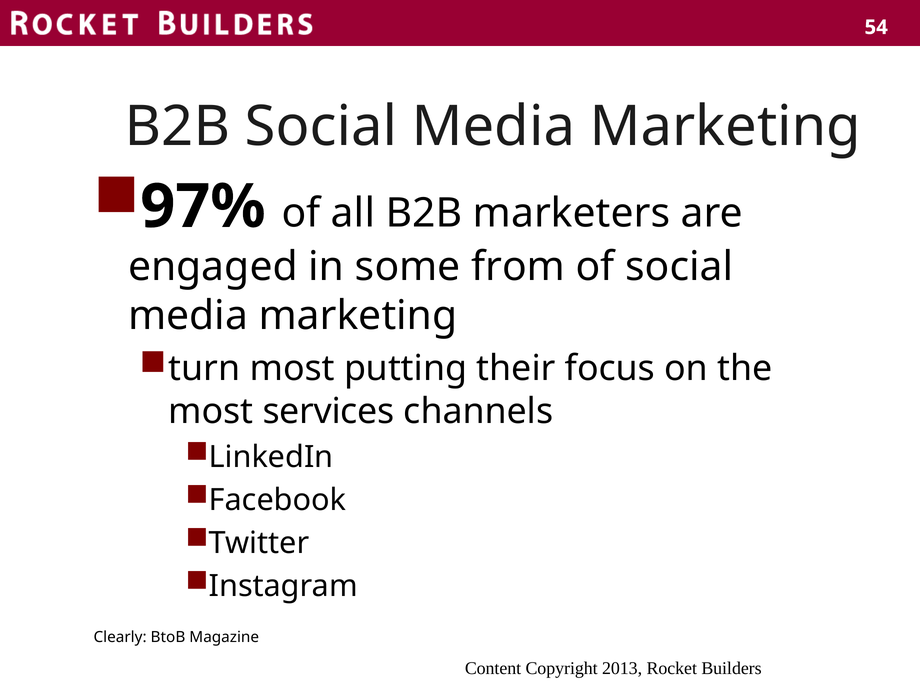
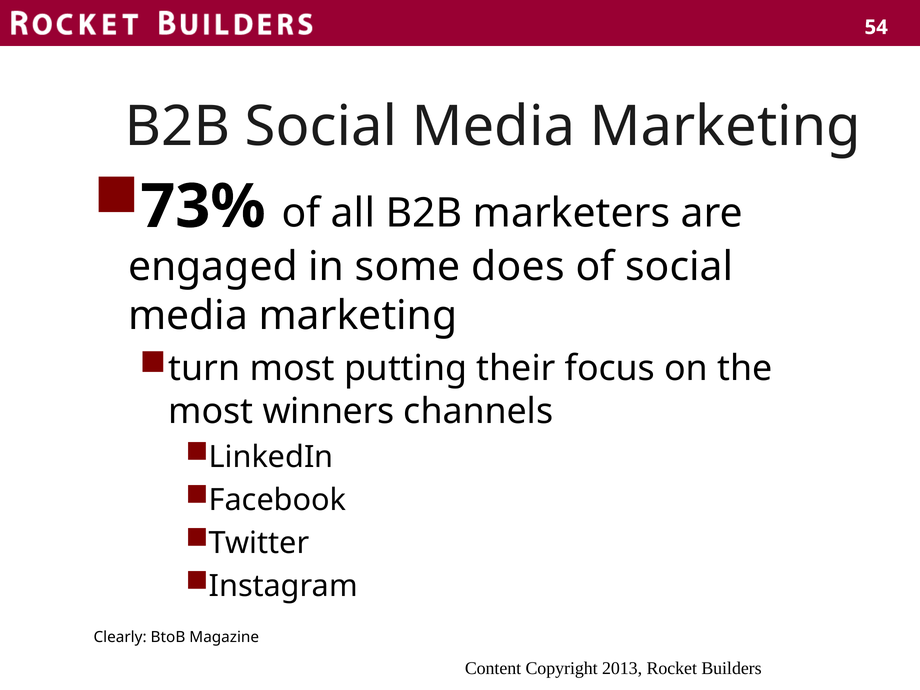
97%: 97% -> 73%
from: from -> does
services: services -> winners
